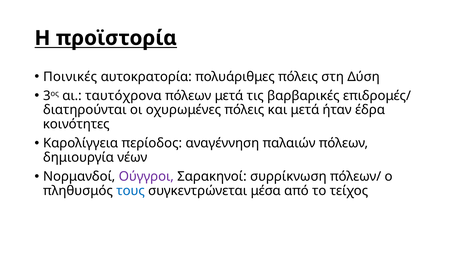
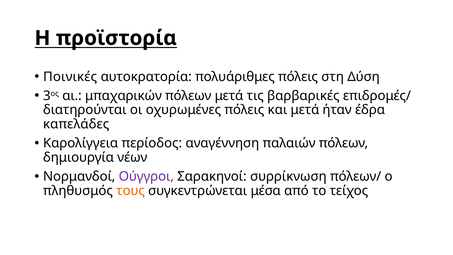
ταυτόχρονα: ταυτόχρονα -> μπαχαρικών
κοινότητες: κοινότητες -> καπελάδες
τους colour: blue -> orange
